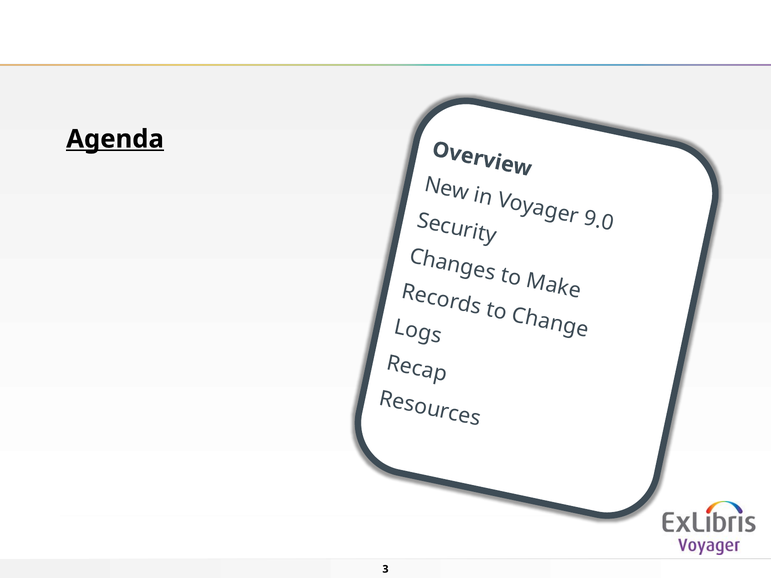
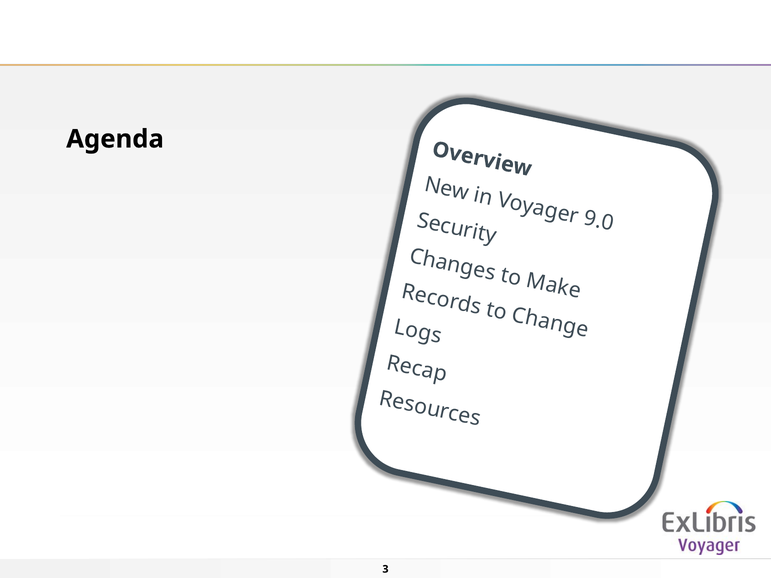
Agenda underline: present -> none
